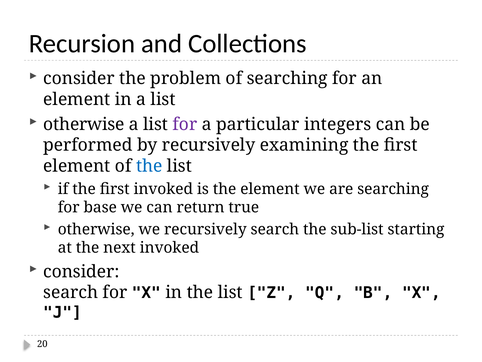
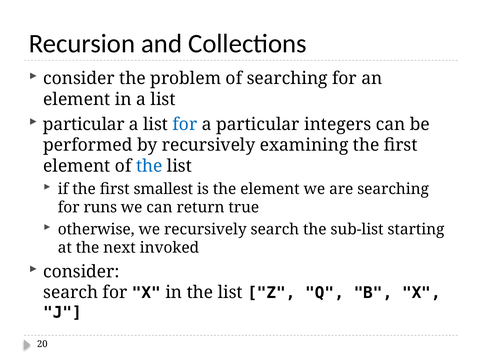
otherwise at (84, 124): otherwise -> particular
for at (185, 124) colour: purple -> blue
first invoked: invoked -> smallest
base: base -> runs
